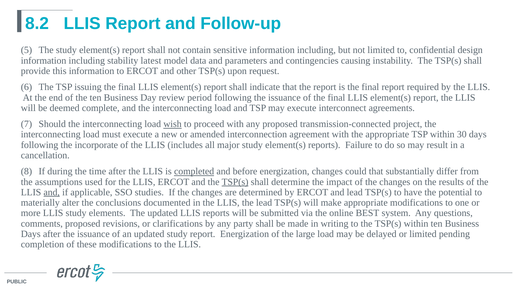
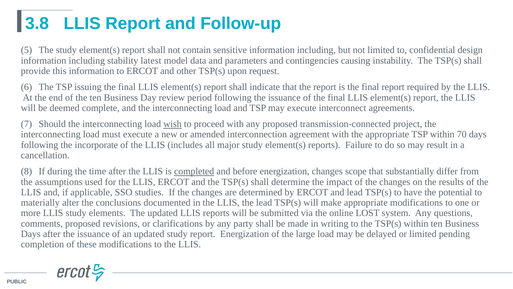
8.2: 8.2 -> 3.8
30: 30 -> 70
could: could -> scope
TSP(s at (235, 182) underline: present -> none
and at (52, 192) underline: present -> none
BEST: BEST -> LOST
